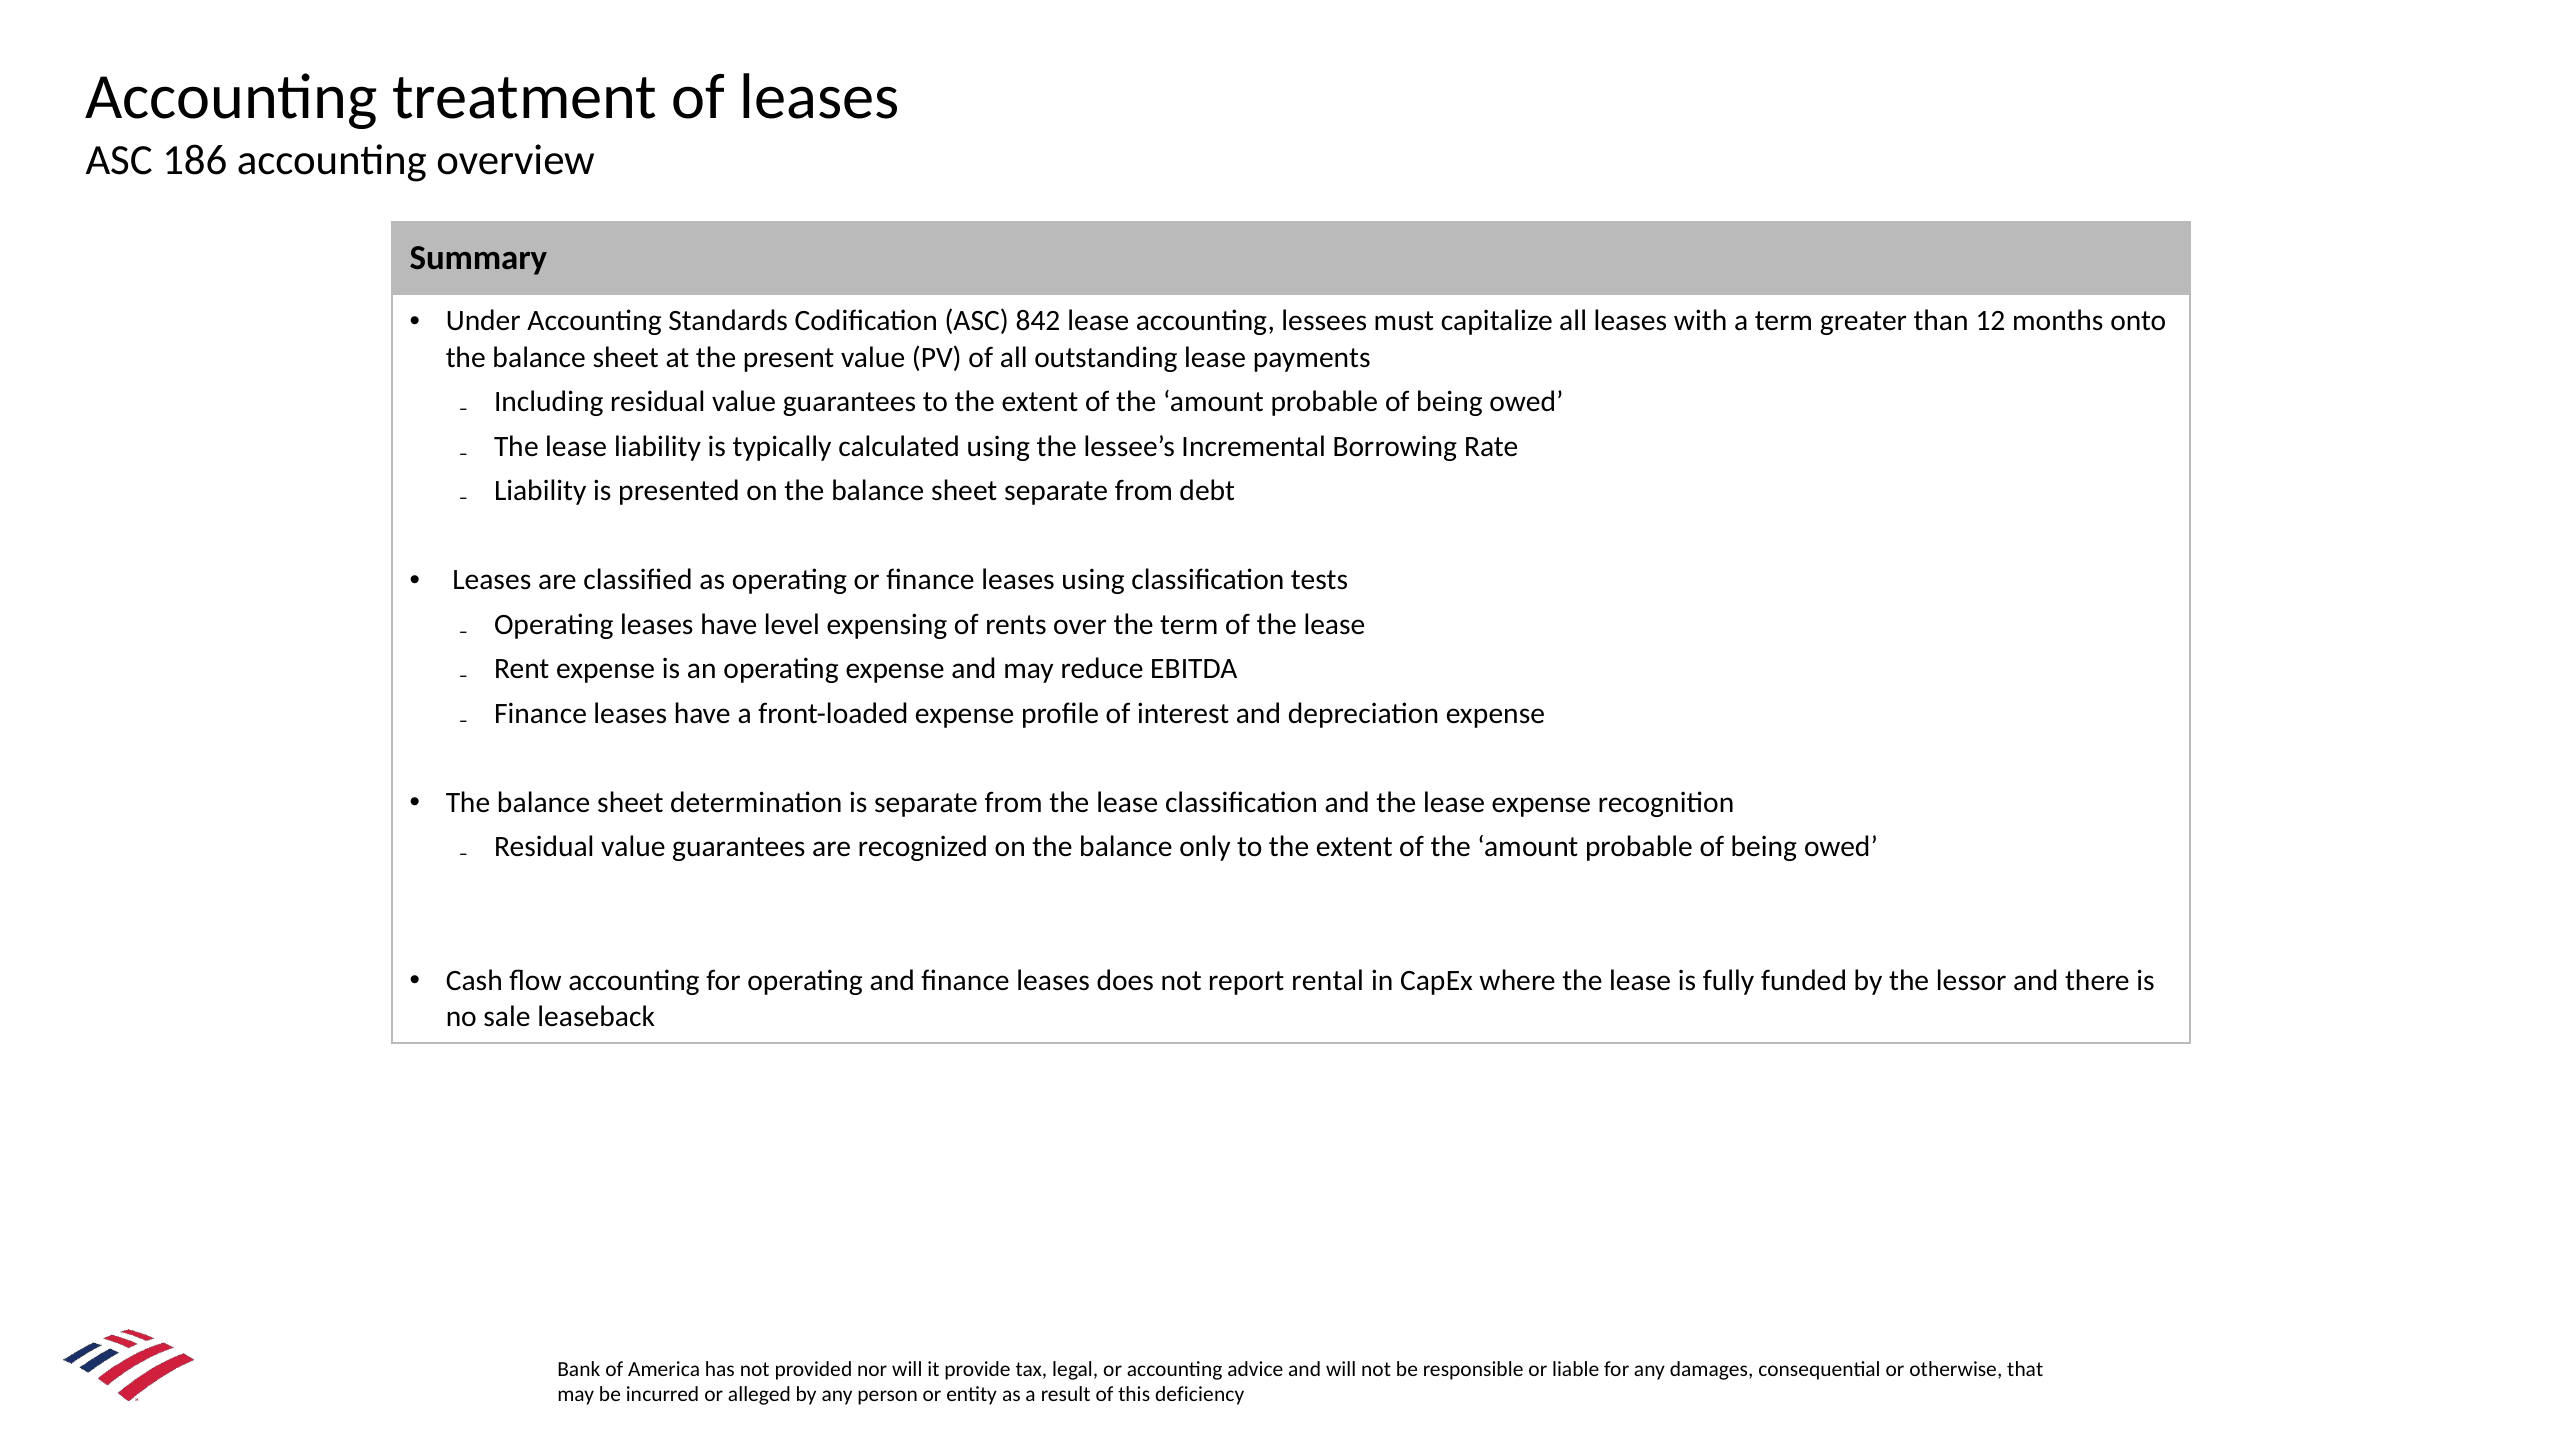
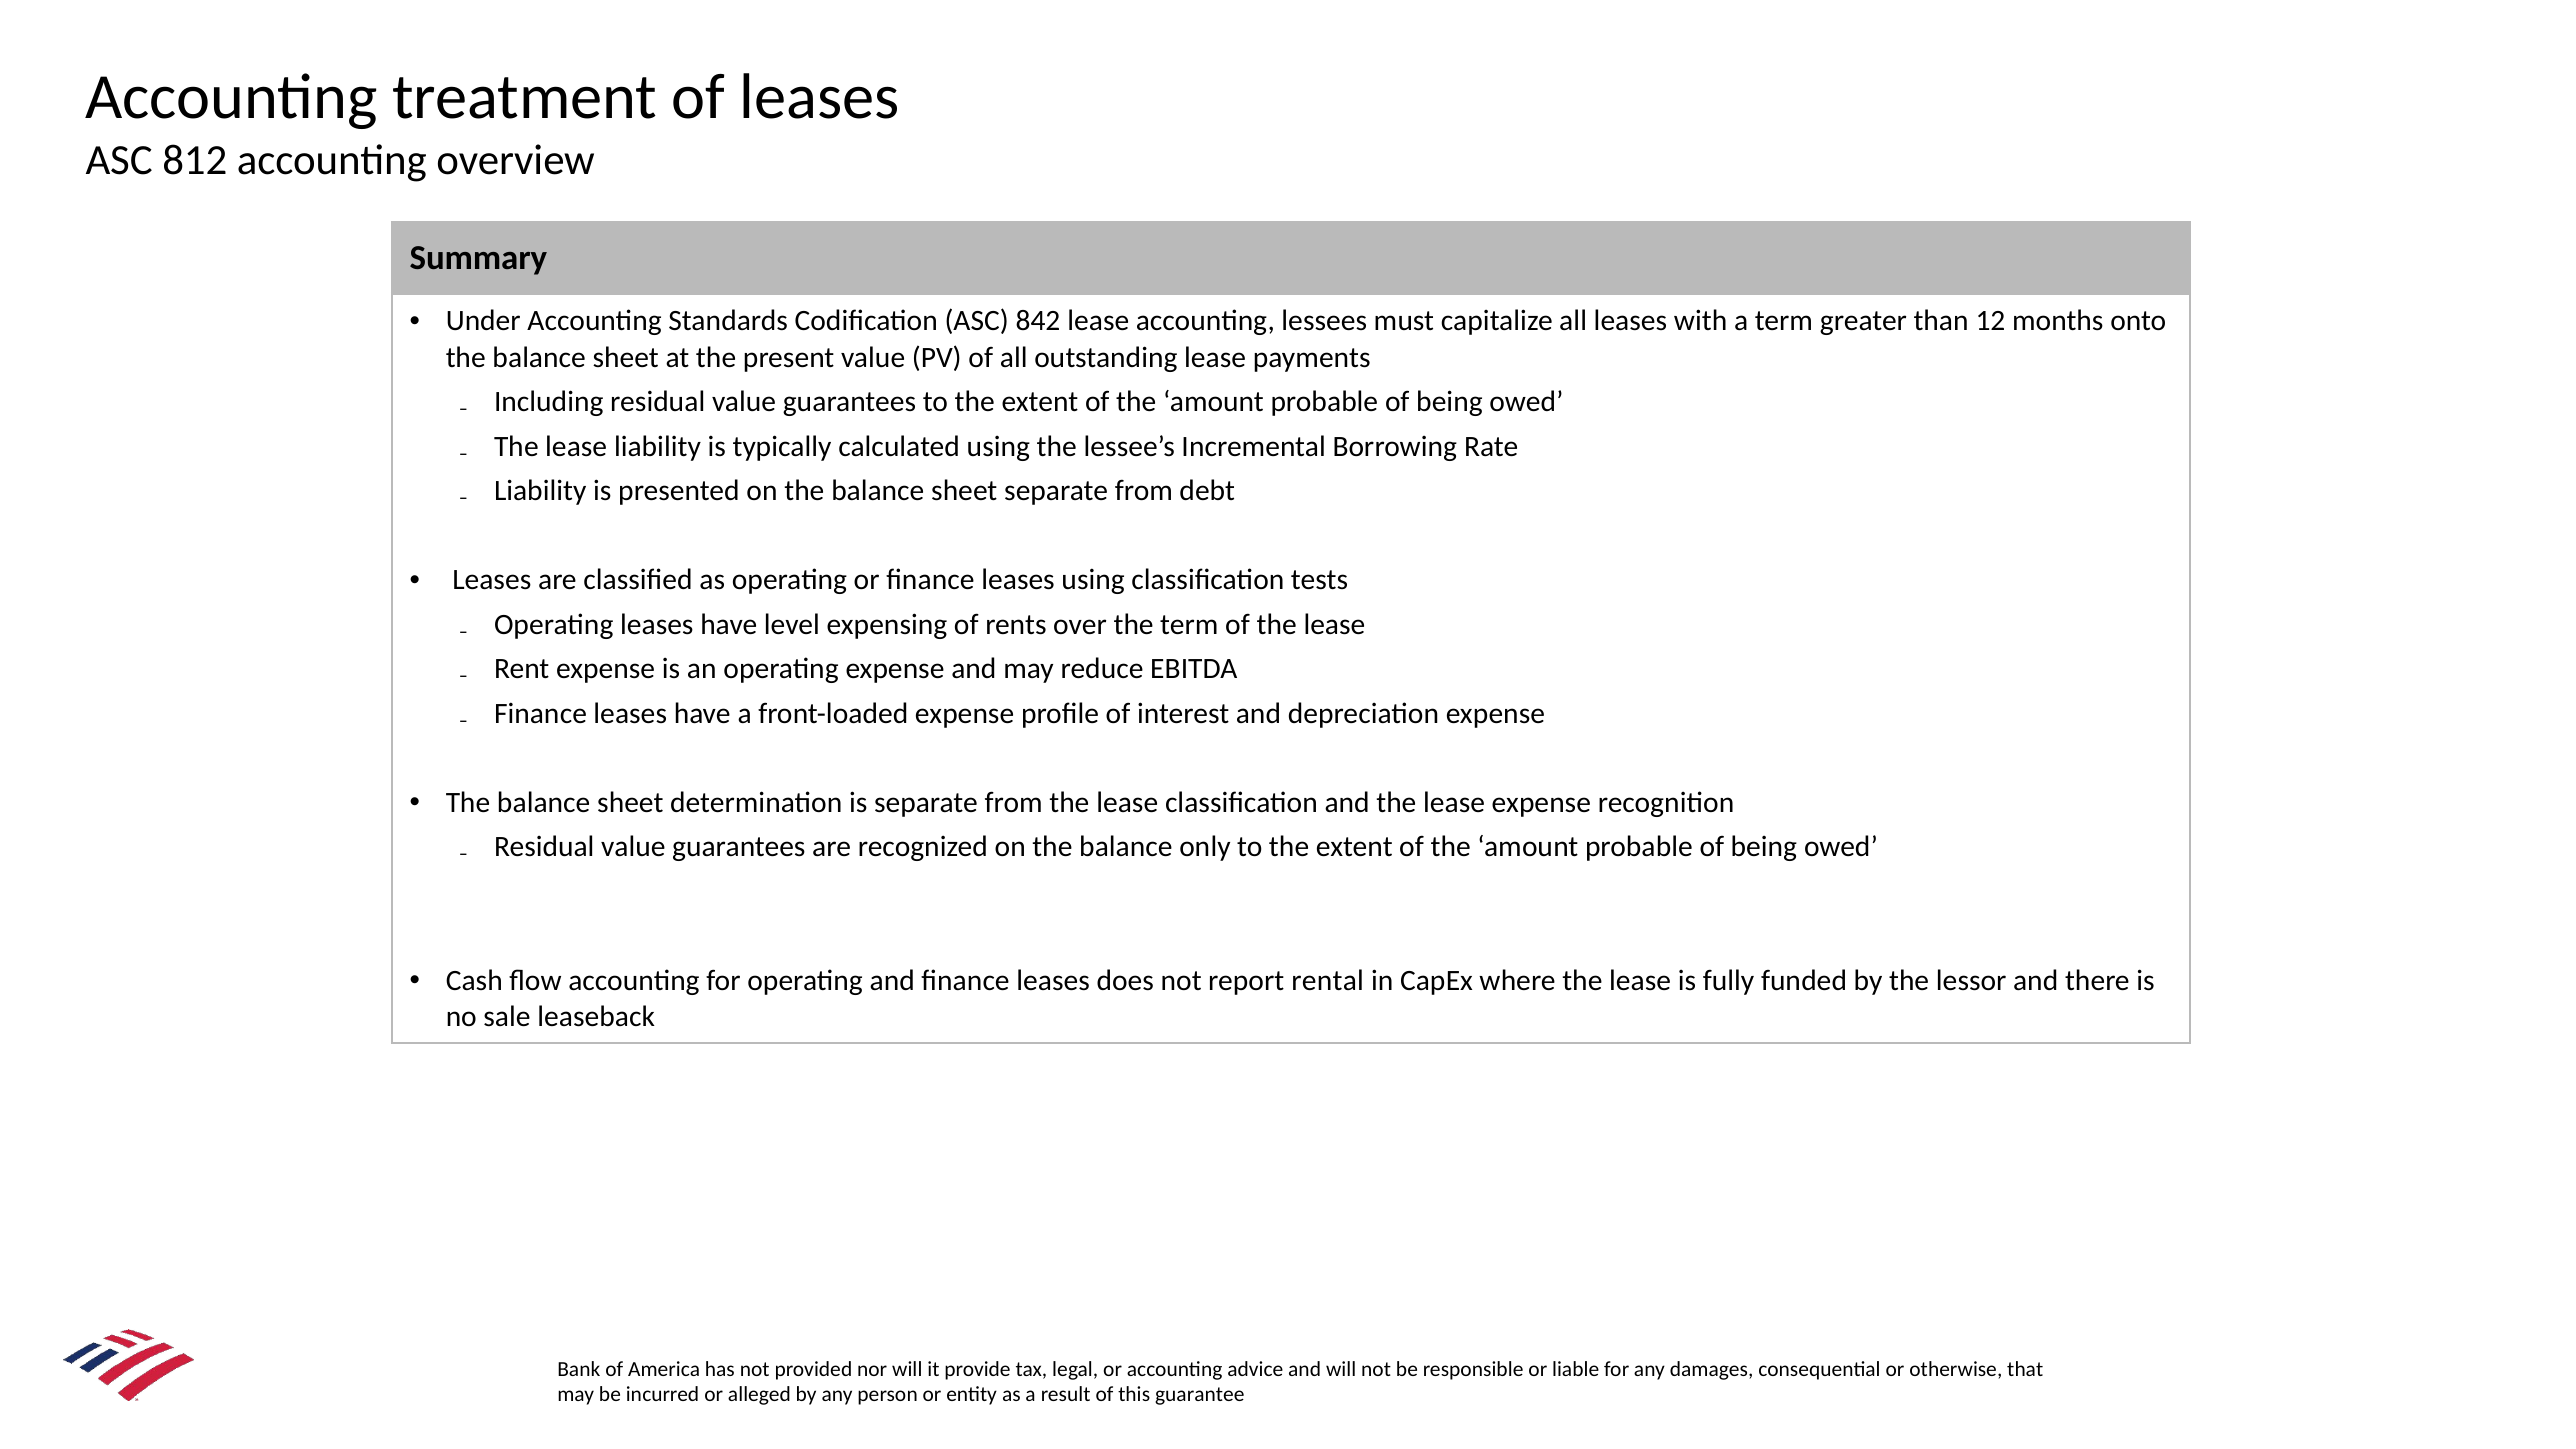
186: 186 -> 812
deficiency: deficiency -> guarantee
